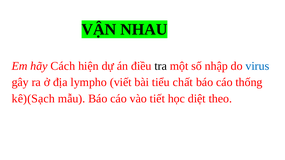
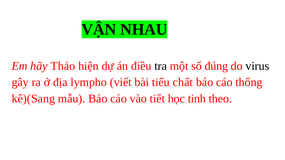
Cách: Cách -> Thảo
nhập: nhập -> đúng
virus colour: blue -> black
kê)(Sạch: kê)(Sạch -> kê)(Sang
diệt: diệt -> tinh
